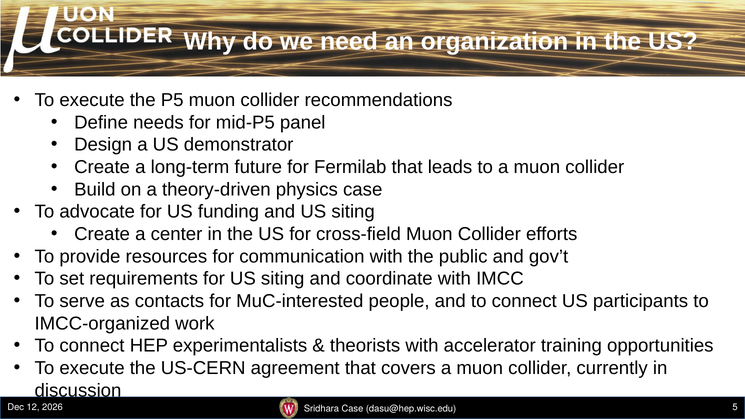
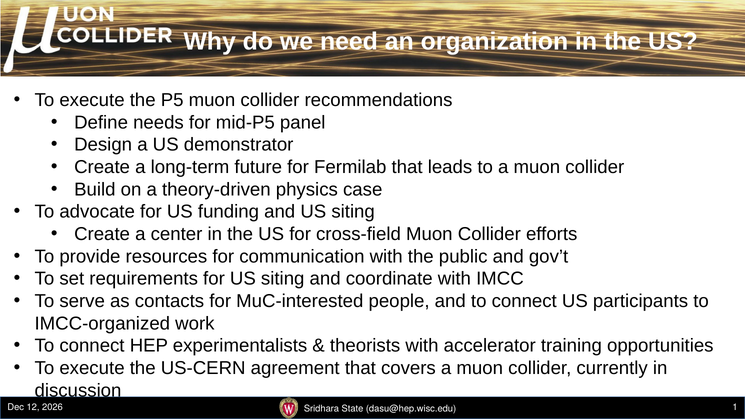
5: 5 -> 1
Sridhara Case: Case -> State
